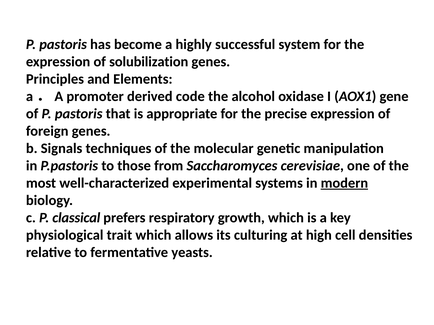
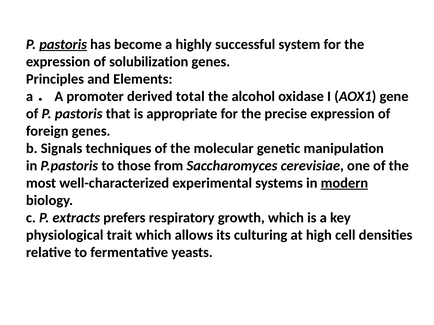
pastoris at (63, 44) underline: none -> present
code: code -> total
classical: classical -> extracts
